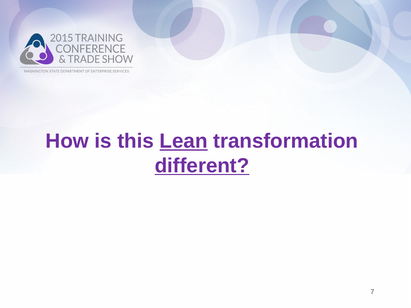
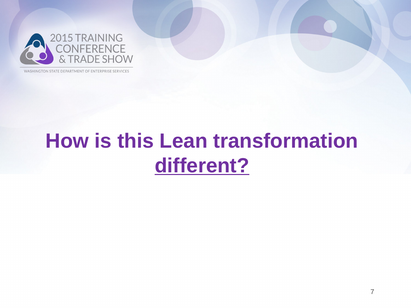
Lean underline: present -> none
